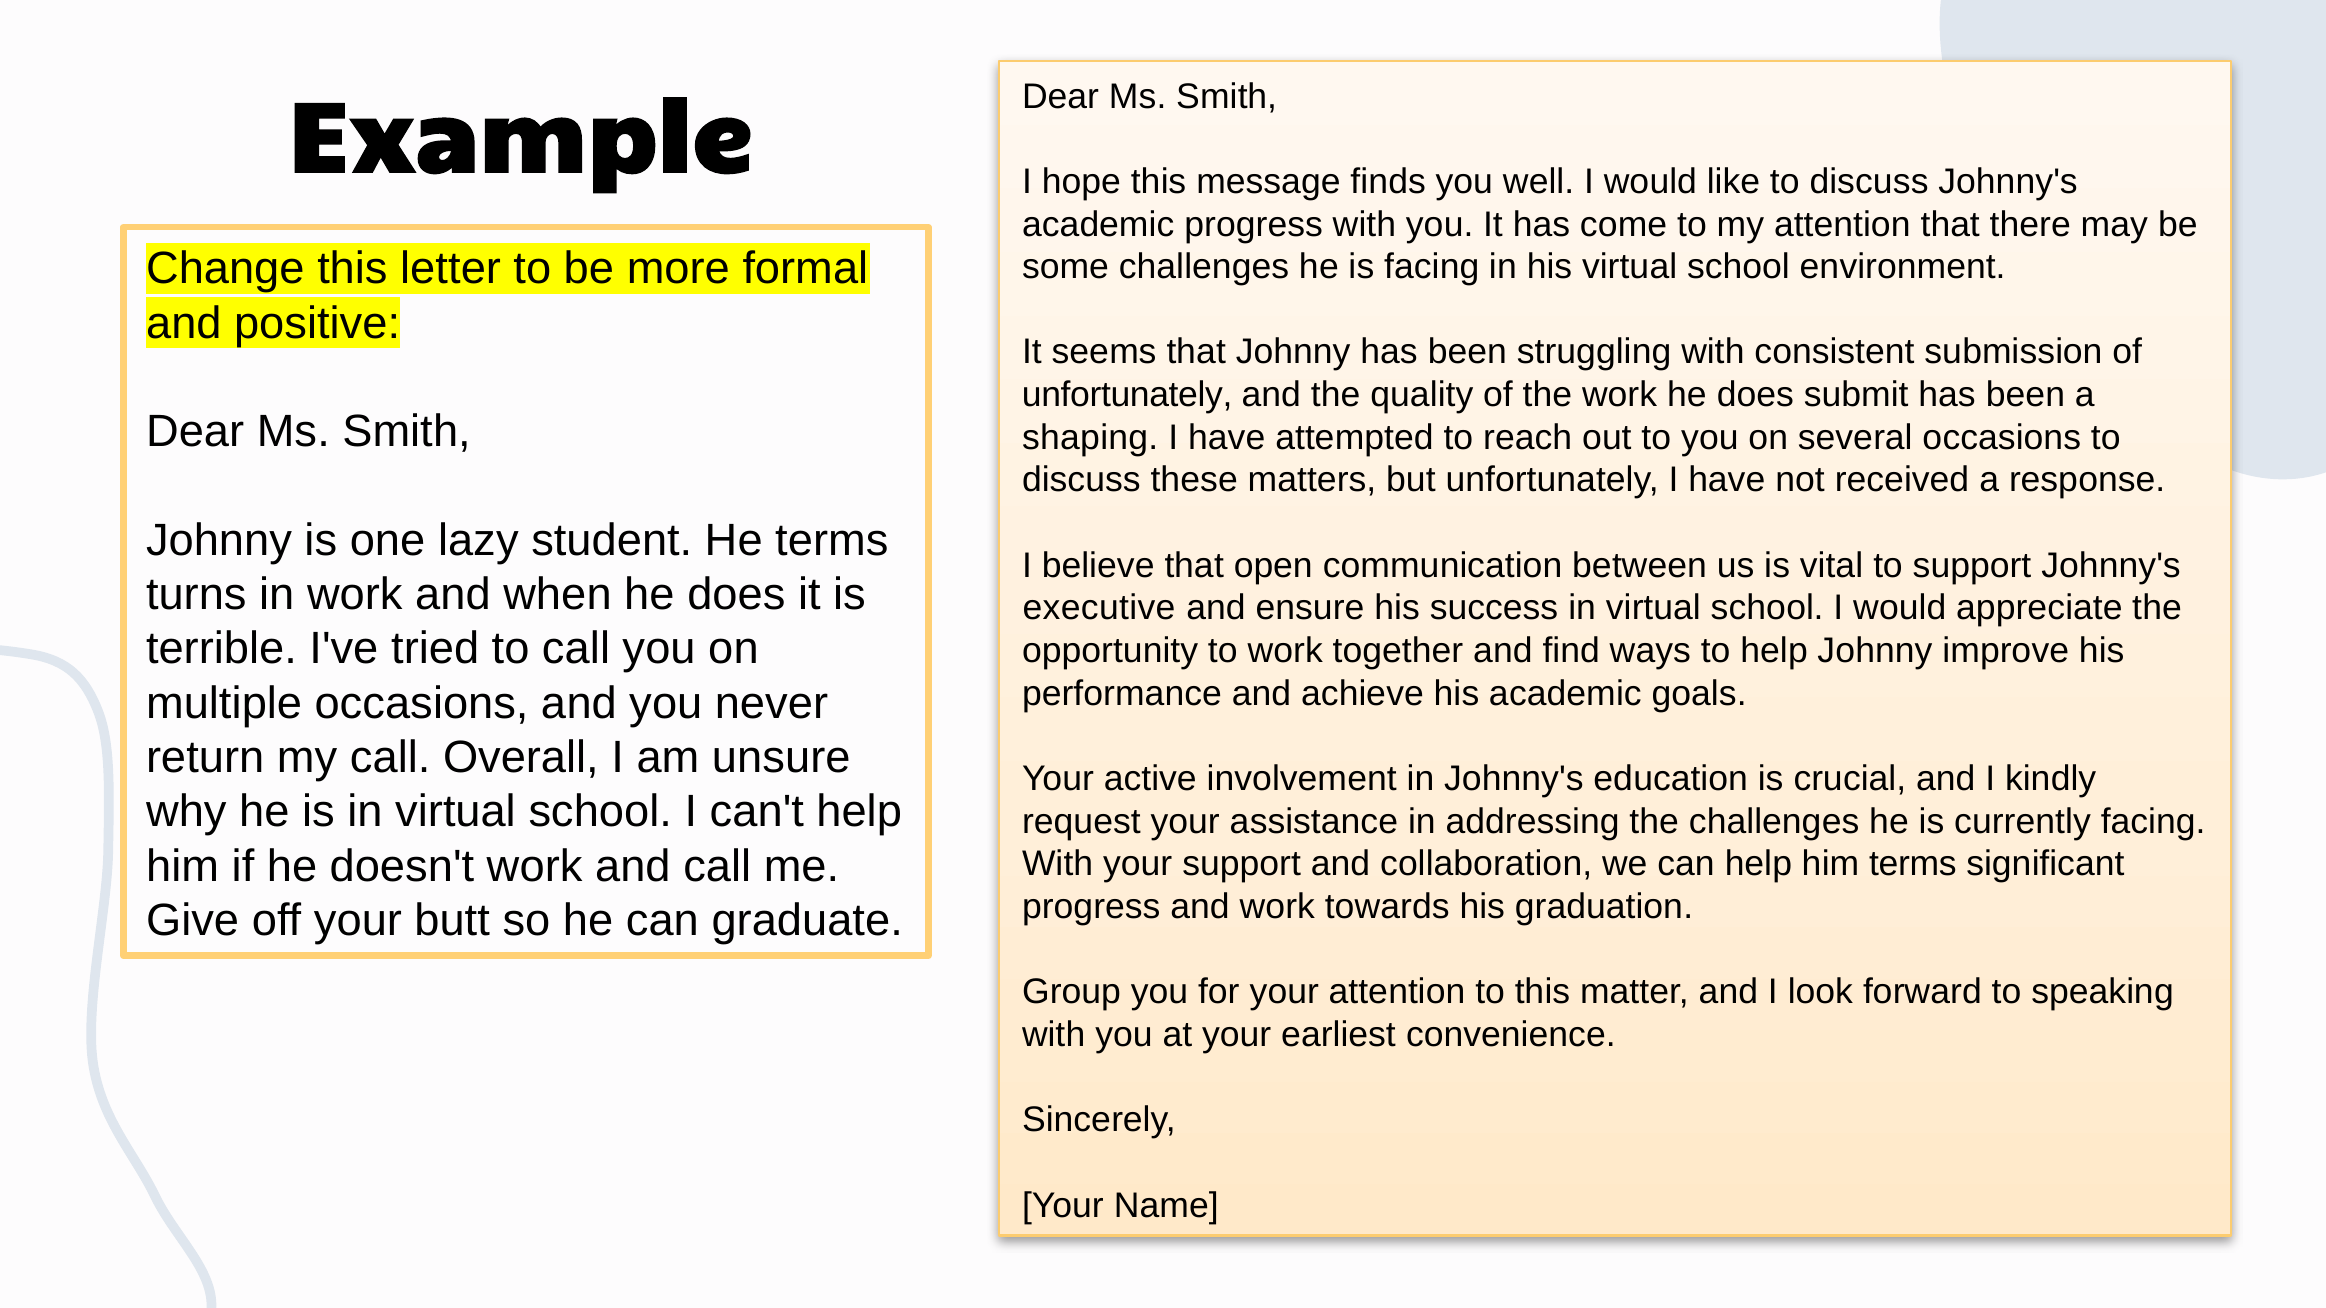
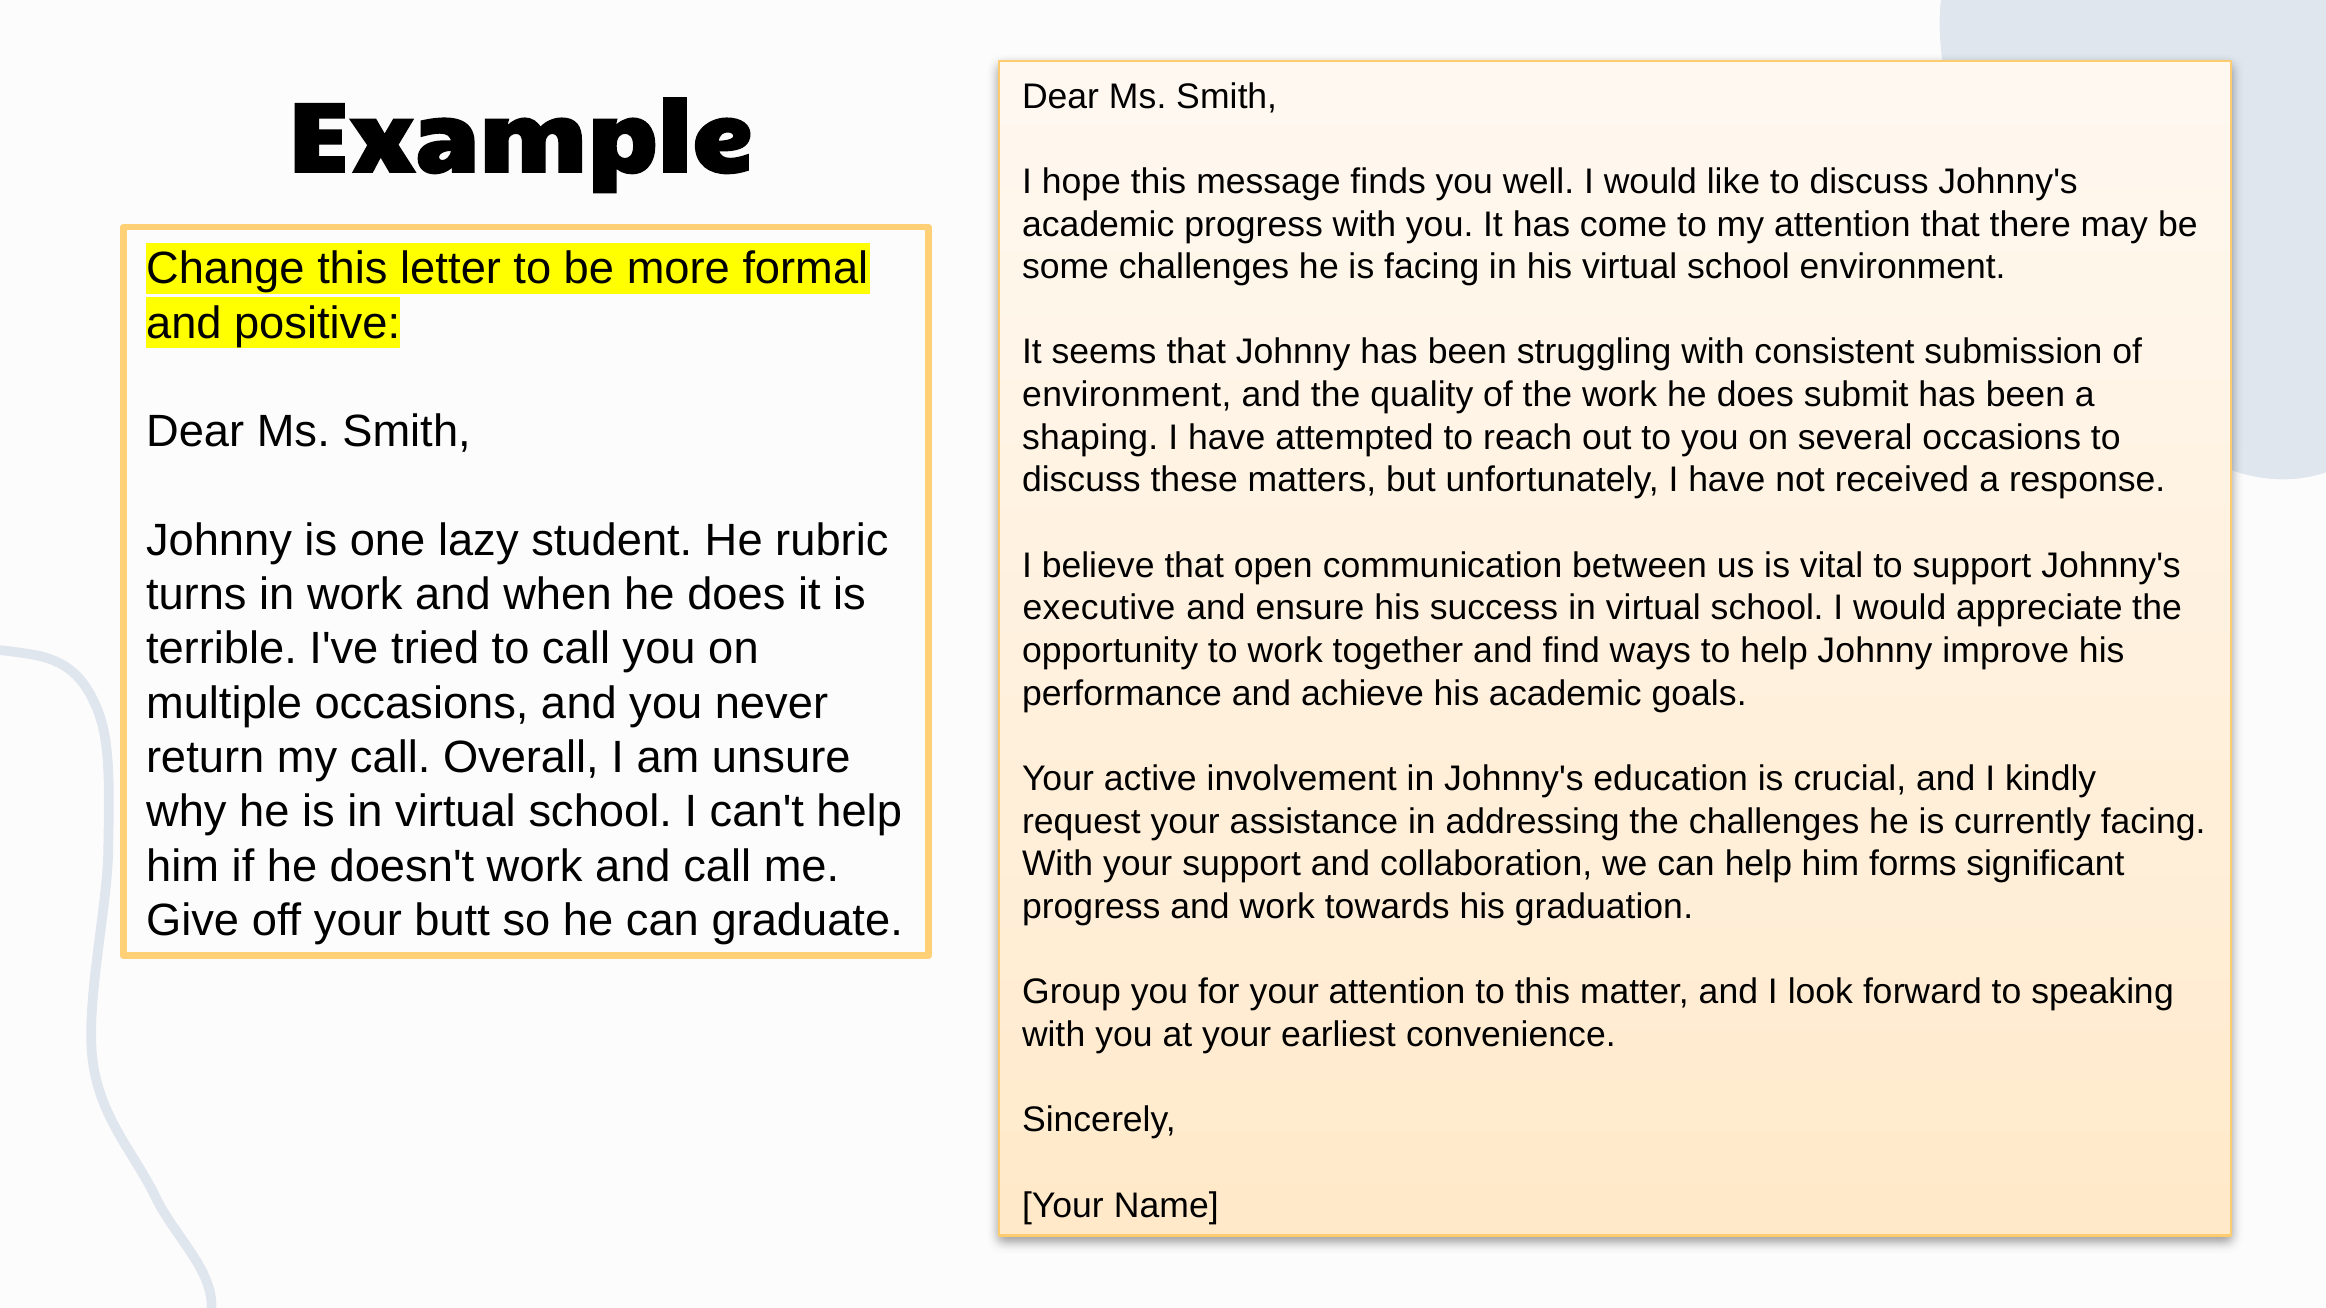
unfortunately at (1127, 395): unfortunately -> environment
He terms: terms -> rubric
him terms: terms -> forms
